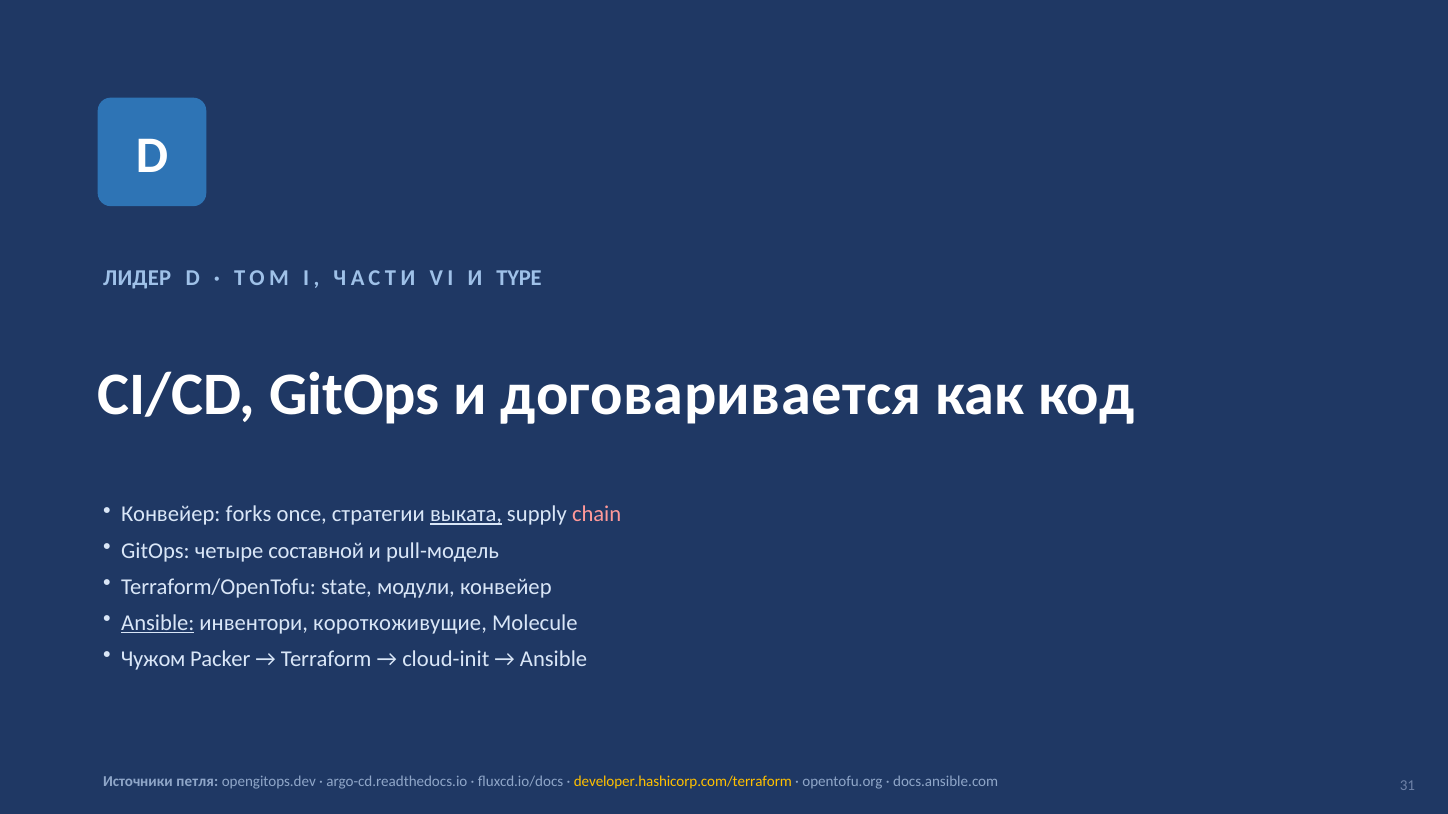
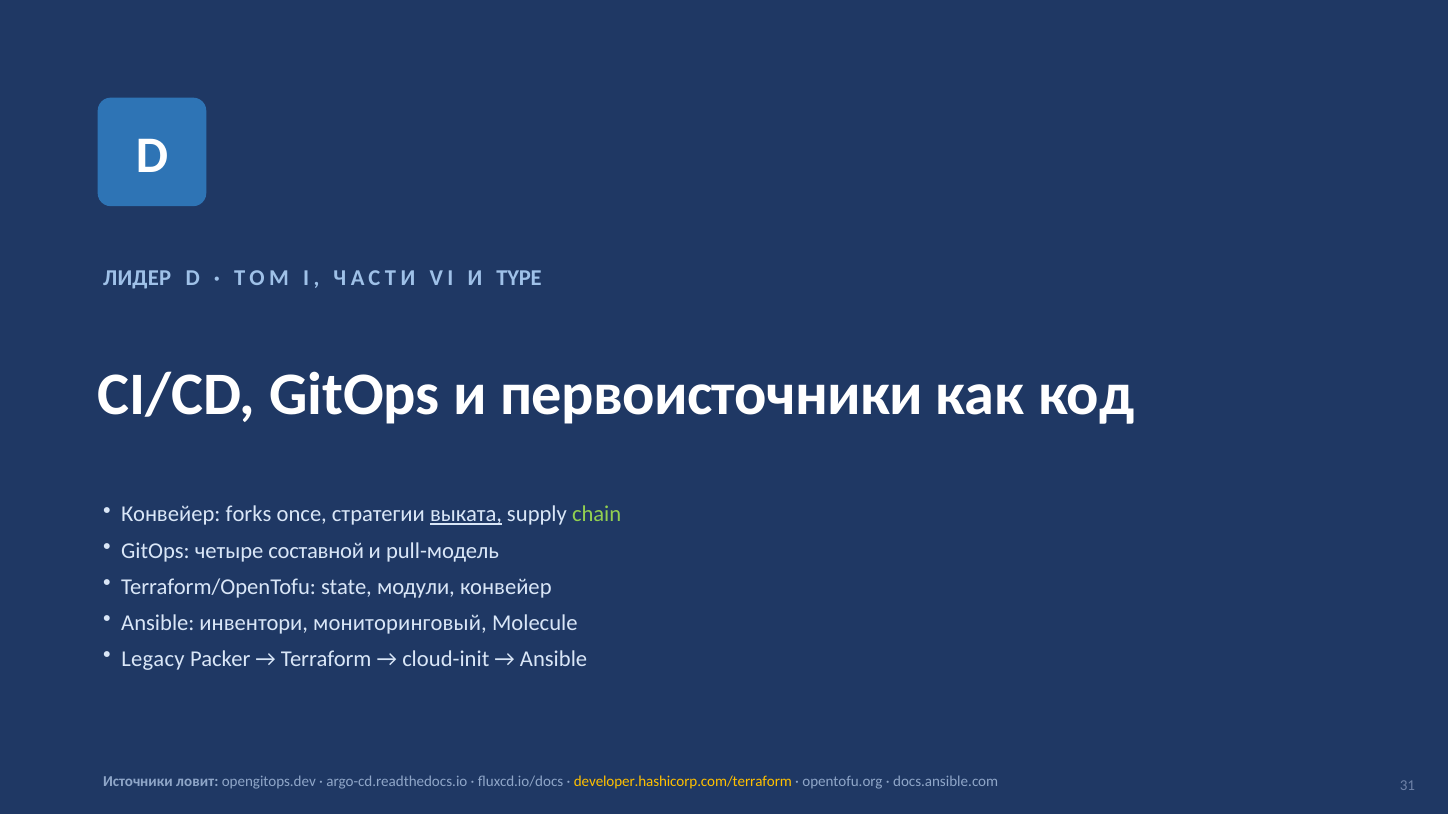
договаривается: договаривается -> первоисточники
chain colour: pink -> light green
Ansible at (158, 623) underline: present -> none
короткоживущие: короткоживущие -> мониторинговый
Чужом: Чужом -> Legacy
петля: петля -> ловит
